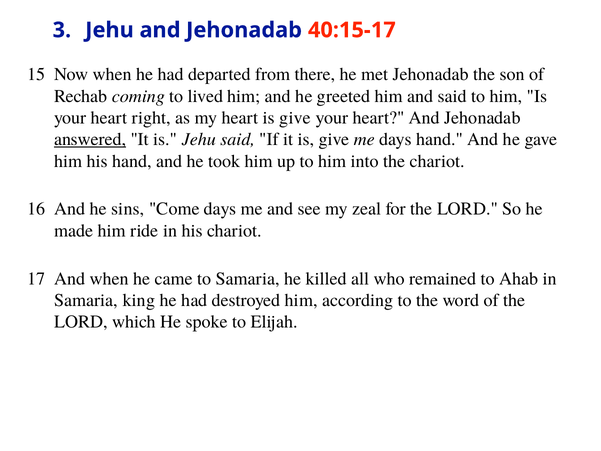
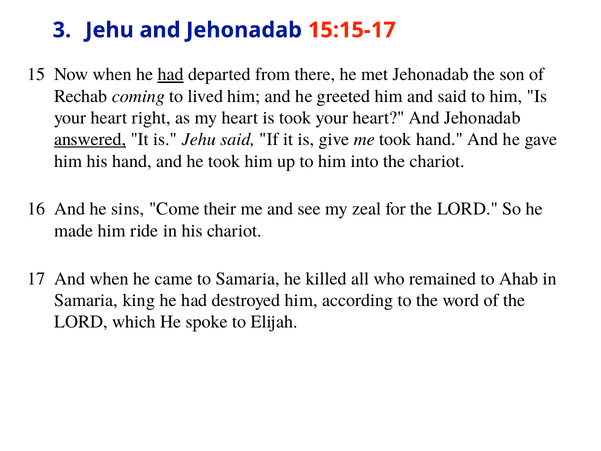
40:15-17: 40:15-17 -> 15:15-17
had at (171, 74) underline: none -> present
heart is give: give -> took
me days: days -> took
Come days: days -> their
